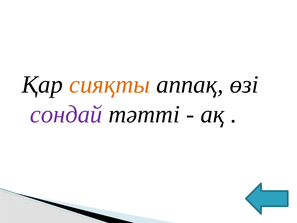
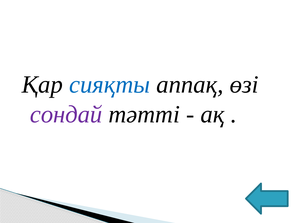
сияқты colour: orange -> blue
